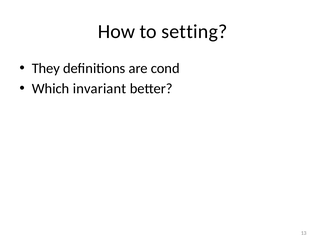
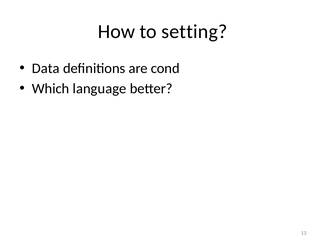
They: They -> Data
invariant: invariant -> language
